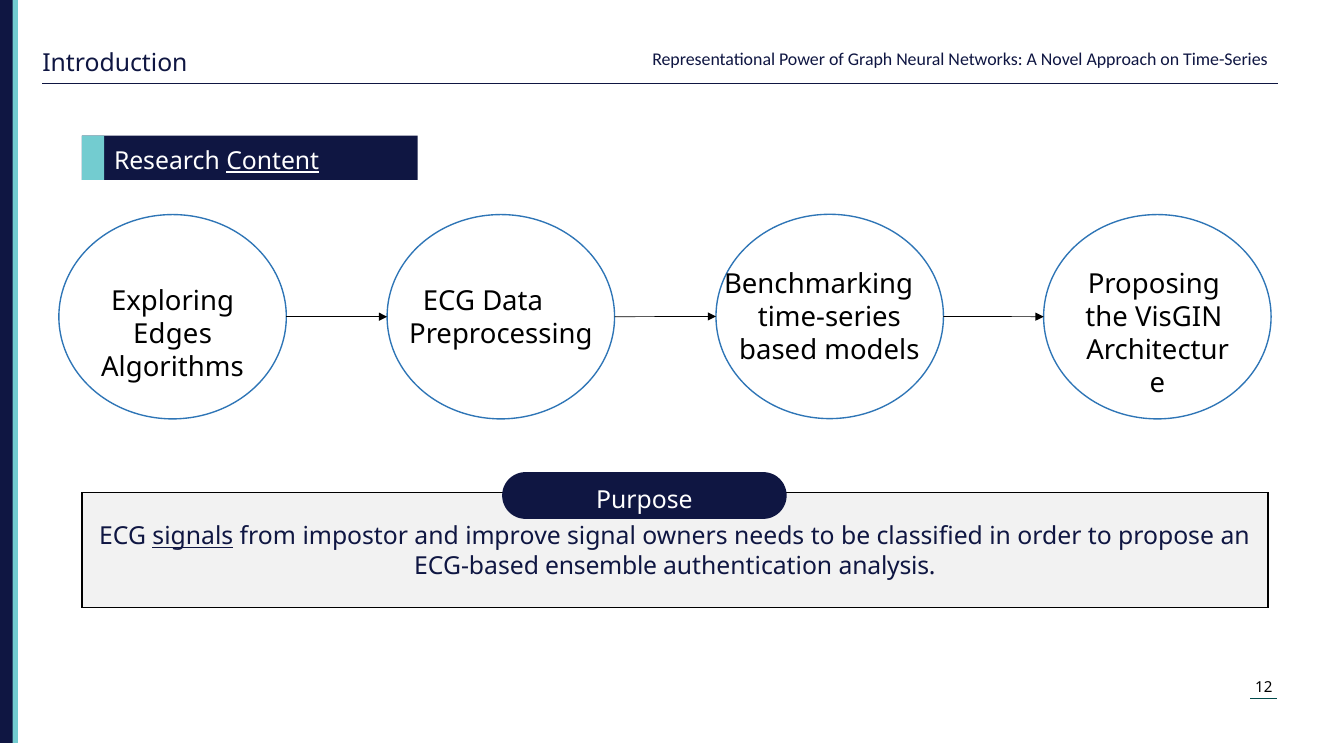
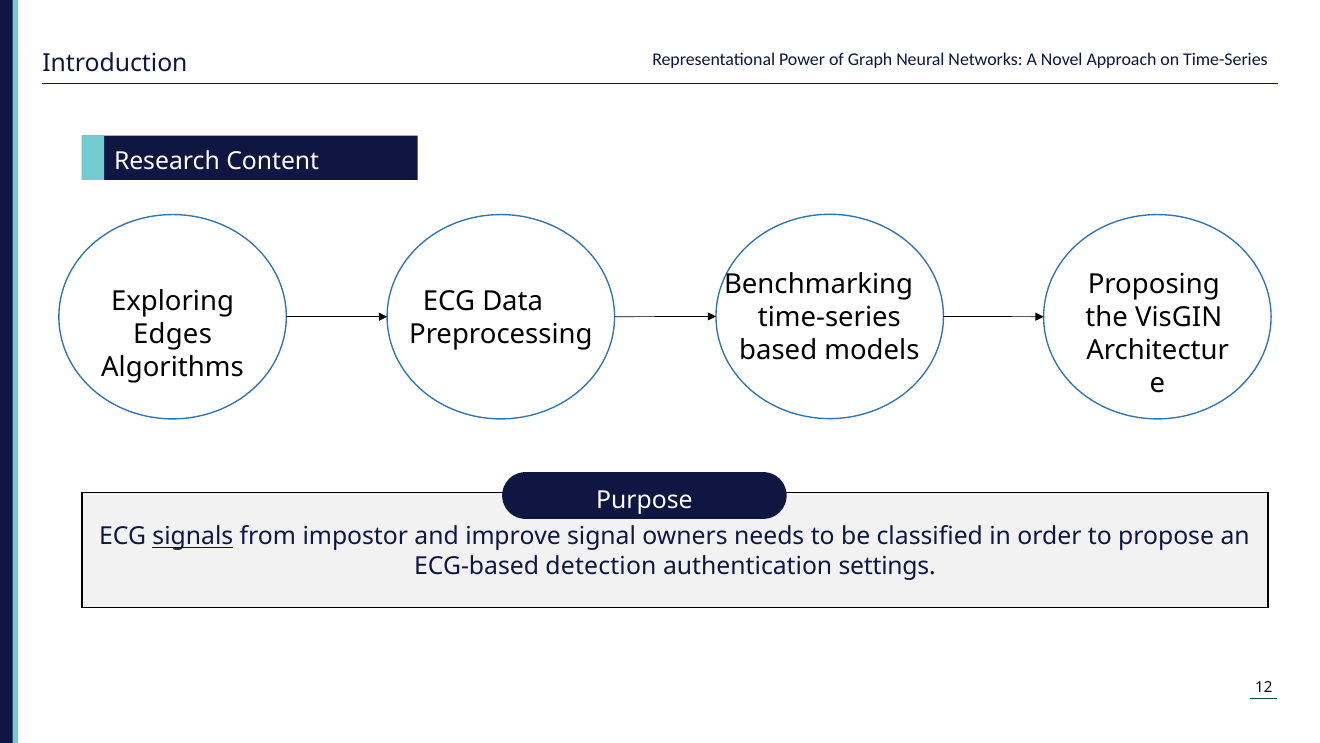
Content underline: present -> none
ensemble: ensemble -> detection
analysis: analysis -> settings
